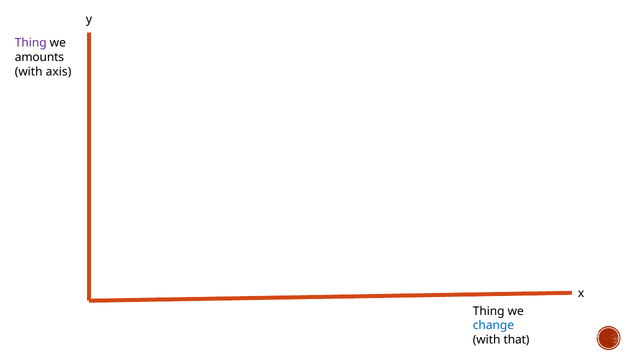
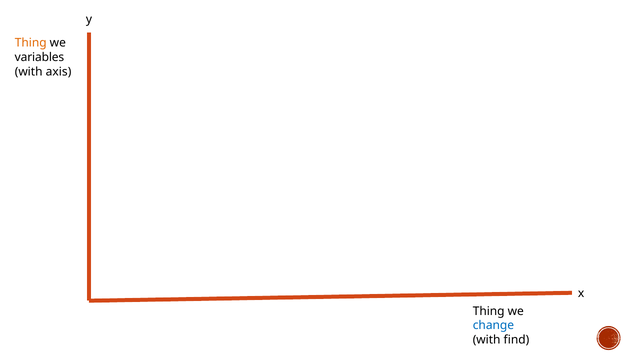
Thing at (31, 43) colour: purple -> orange
amounts: amounts -> variables
that: that -> find
